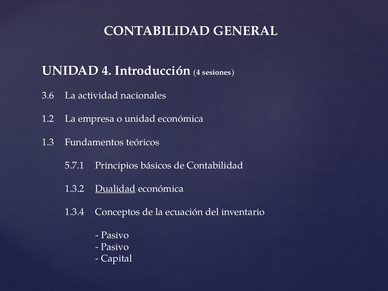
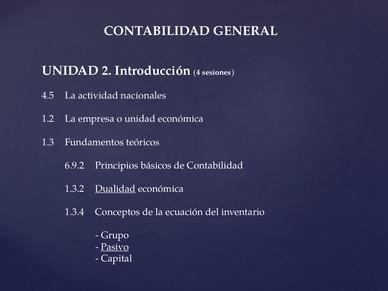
UNIDAD 4: 4 -> 2
3.6: 3.6 -> 4.5
5.7.1: 5.7.1 -> 6.9.2
Pasivo at (115, 235): Pasivo -> Grupo
Pasivo at (115, 247) underline: none -> present
